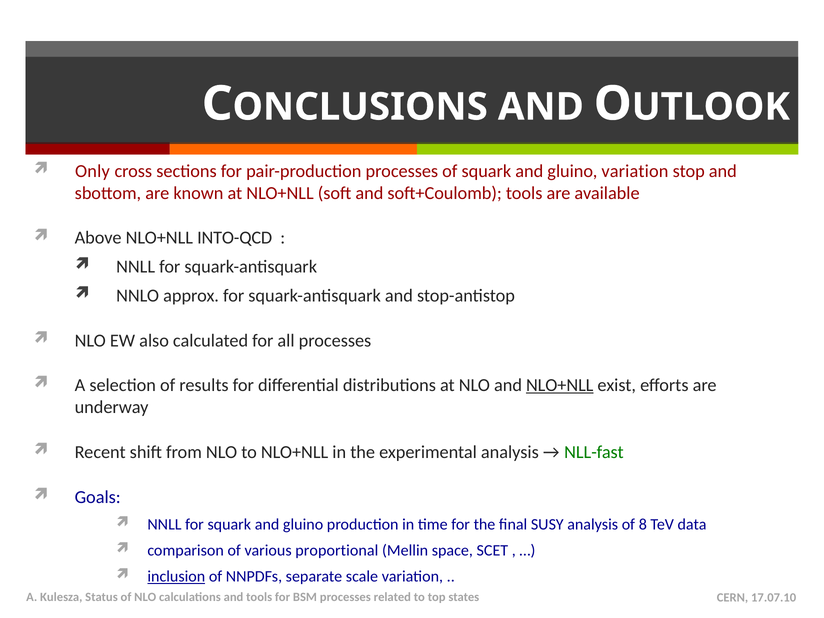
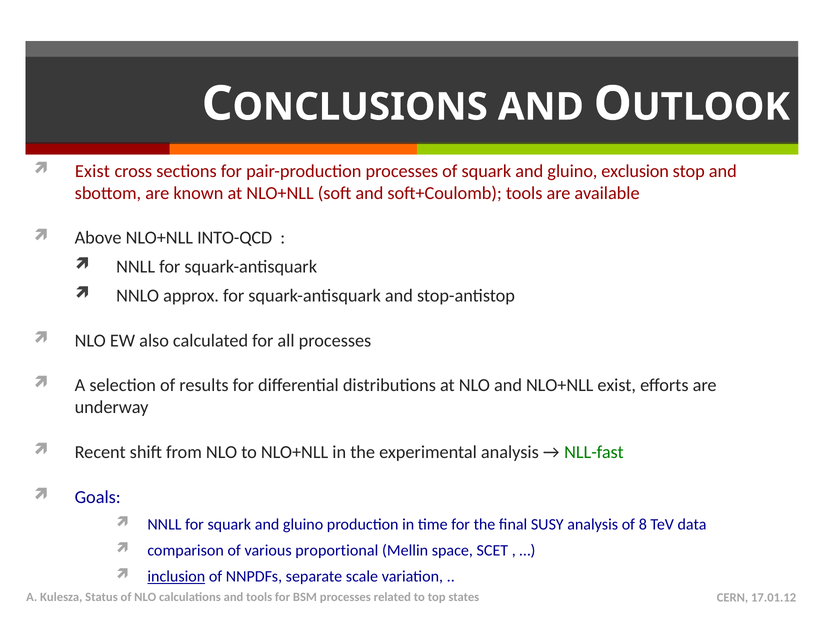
Only at (92, 171): Only -> Exist
gluino variation: variation -> exclusion
NLO+NLL at (560, 385) underline: present -> none
17.07.10: 17.07.10 -> 17.01.12
